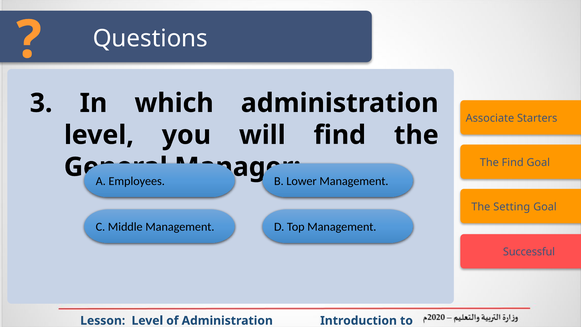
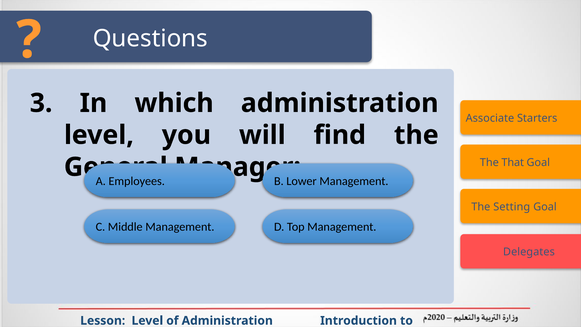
The Find: Find -> That
Successful: Successful -> Delegates
